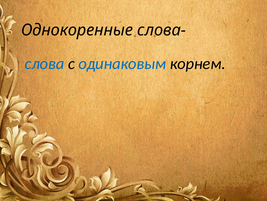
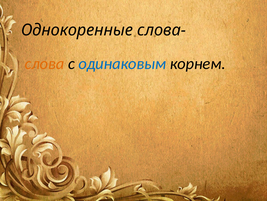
слова colour: blue -> orange
